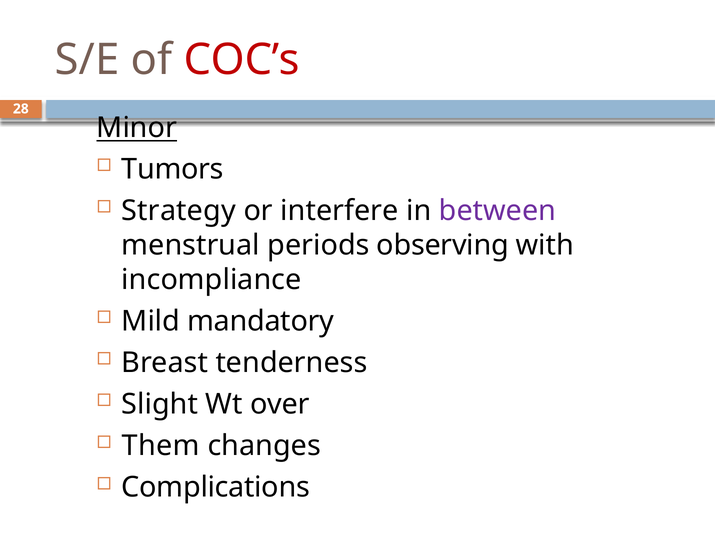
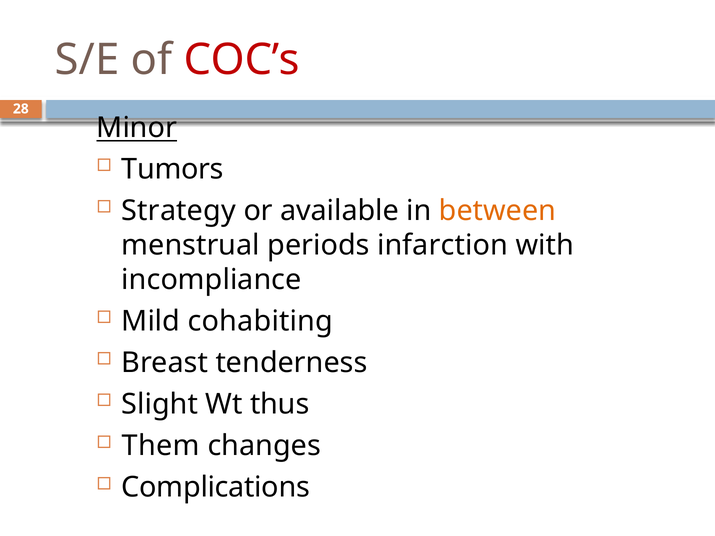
interfere: interfere -> available
between colour: purple -> orange
observing: observing -> infarction
mandatory: mandatory -> cohabiting
over: over -> thus
